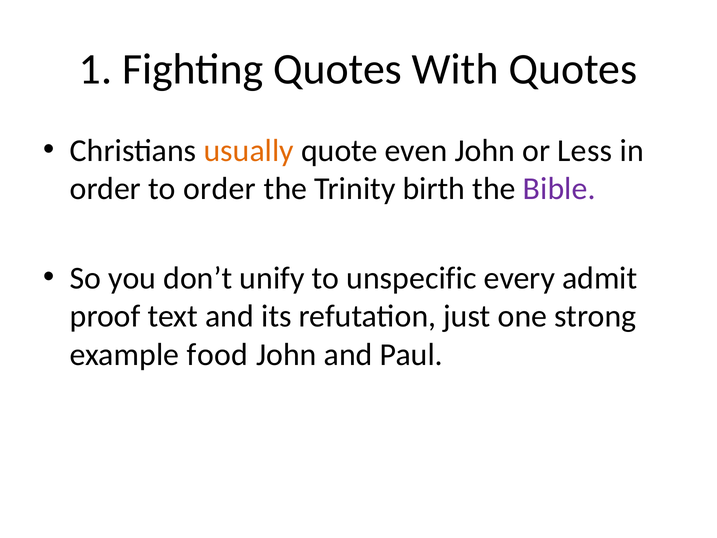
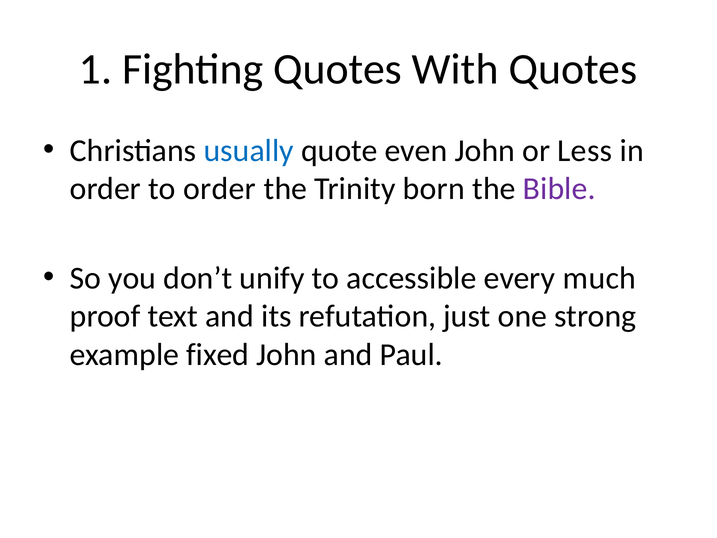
usually colour: orange -> blue
birth: birth -> born
unspecific: unspecific -> accessible
admit: admit -> much
food: food -> fixed
